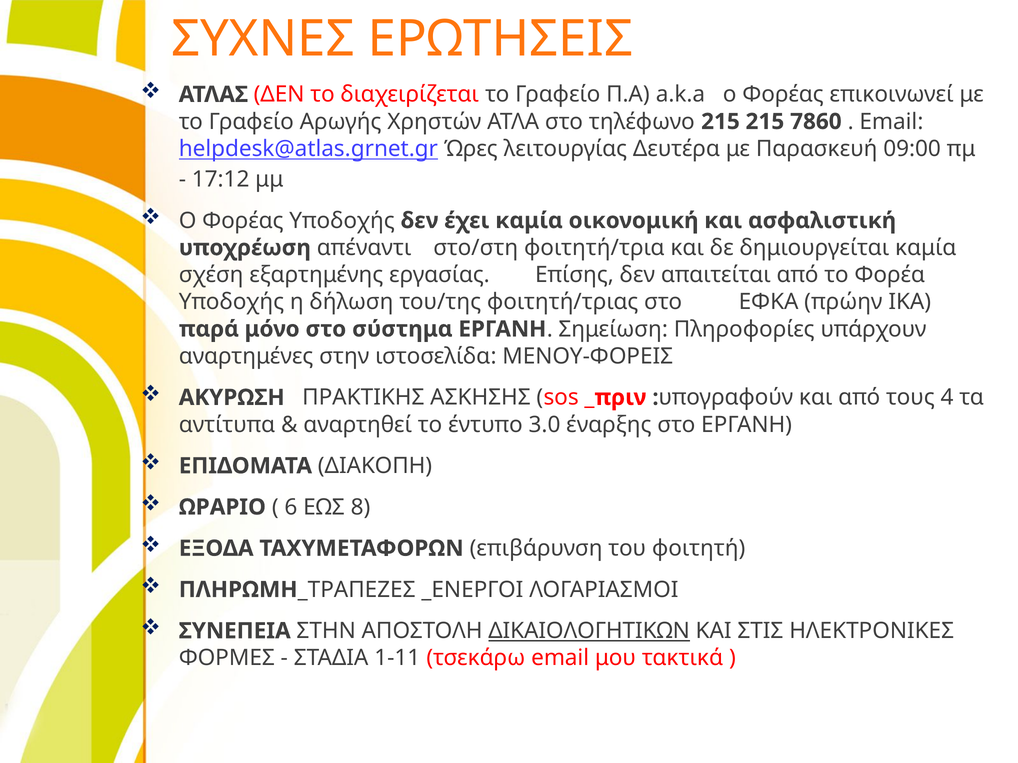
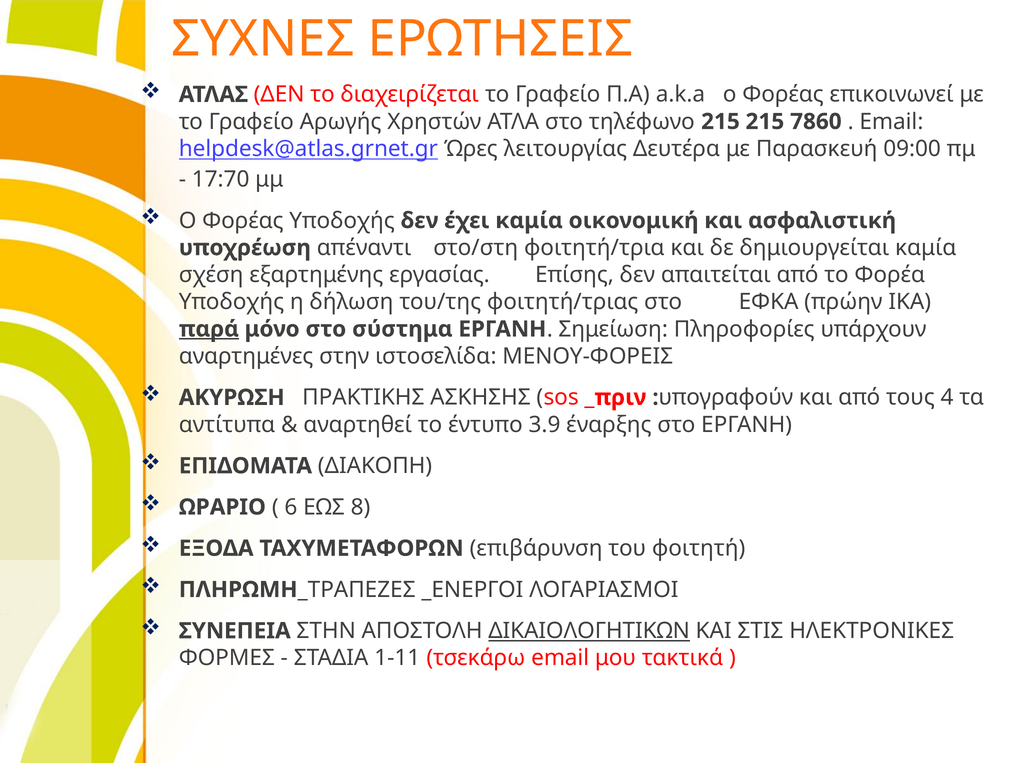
17:12: 17:12 -> 17:70
παρά underline: none -> present
3.0: 3.0 -> 3.9
